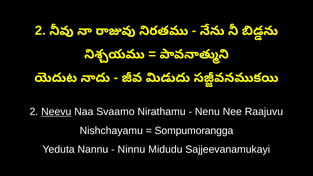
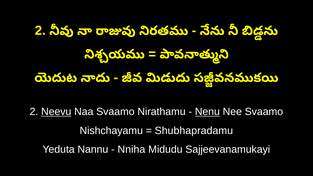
Nenu underline: none -> present
Nee Raajuvu: Raajuvu -> Svaamo
Sompumorangga: Sompumorangga -> Shubhapradamu
Ninnu: Ninnu -> Nniha
